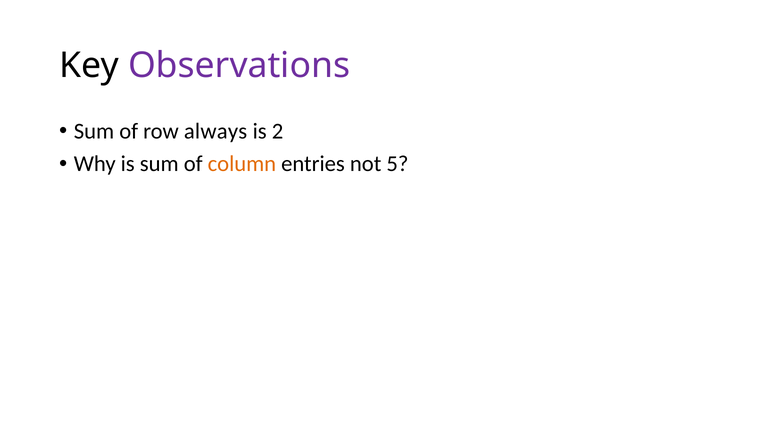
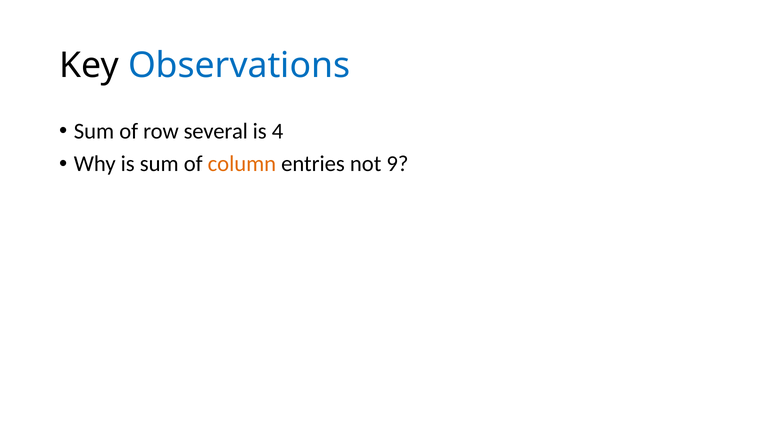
Observations colour: purple -> blue
always: always -> several
2: 2 -> 4
5: 5 -> 9
